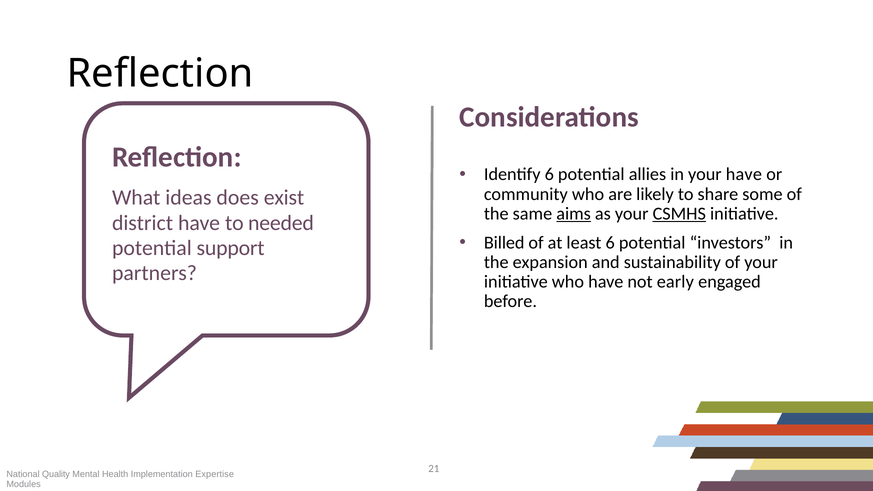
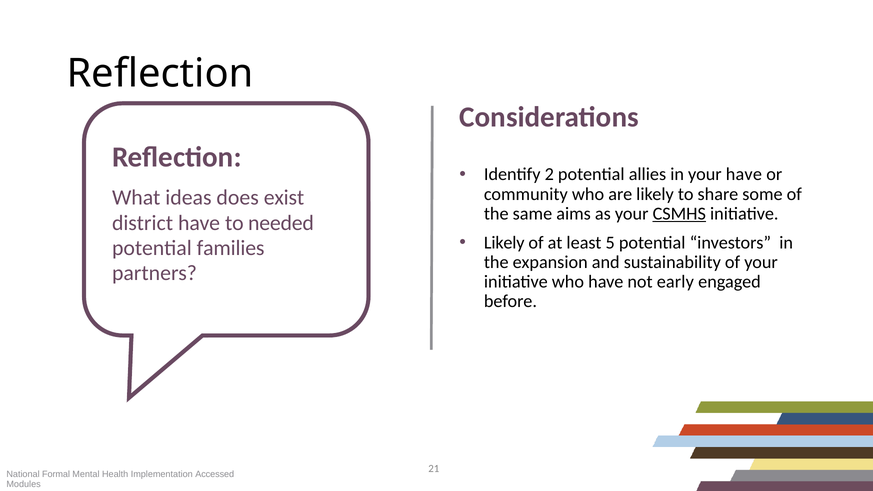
Identify 6: 6 -> 2
aims underline: present -> none
Billed at (504, 243): Billed -> Likely
least 6: 6 -> 5
support: support -> families
Quality: Quality -> Formal
Expertise: Expertise -> Accessed
